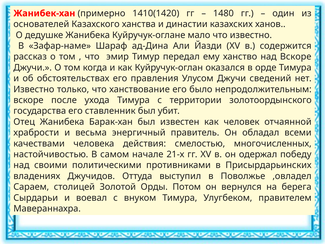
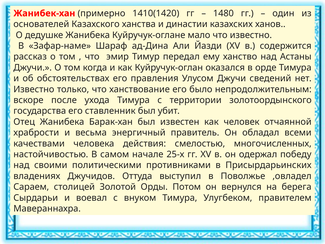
над Вскоре: Вскоре -> Астаны
21-х: 21-х -> 25-х
